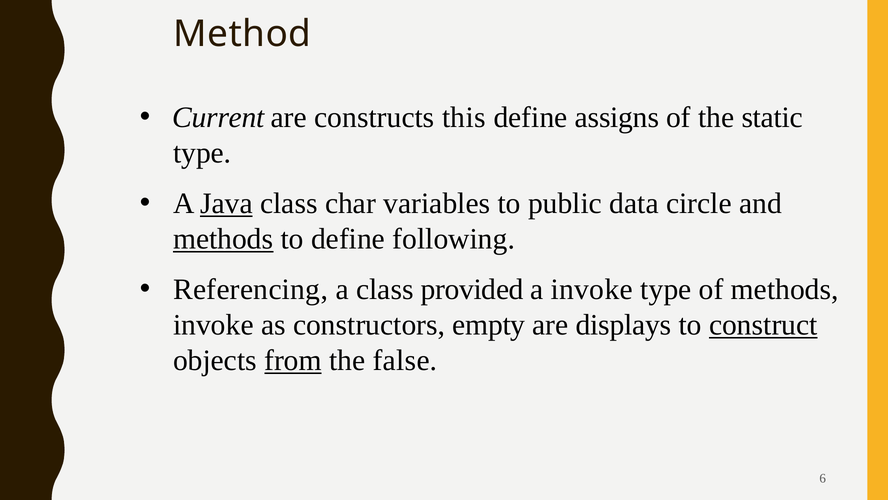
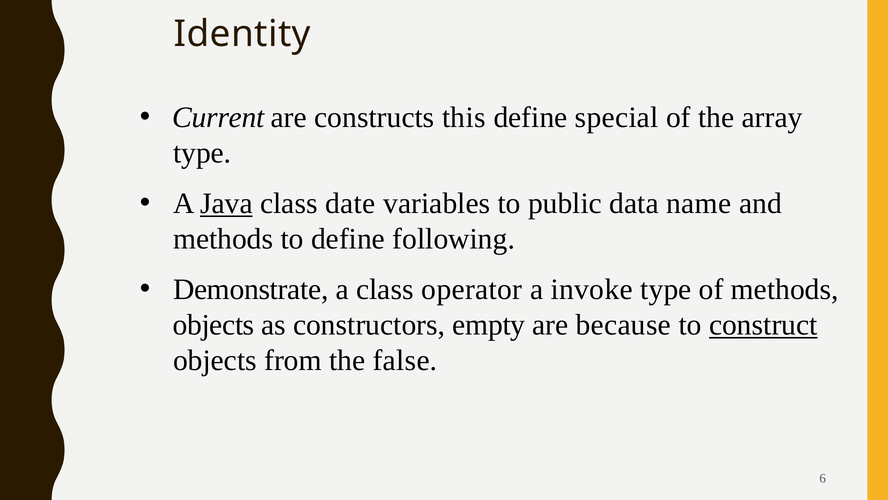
Method: Method -> Identity
assigns: assigns -> special
static: static -> array
char: char -> date
circle: circle -> name
methods at (223, 239) underline: present -> none
Referencing: Referencing -> Demonstrate
provided: provided -> operator
invoke at (213, 325): invoke -> objects
displays: displays -> because
from underline: present -> none
